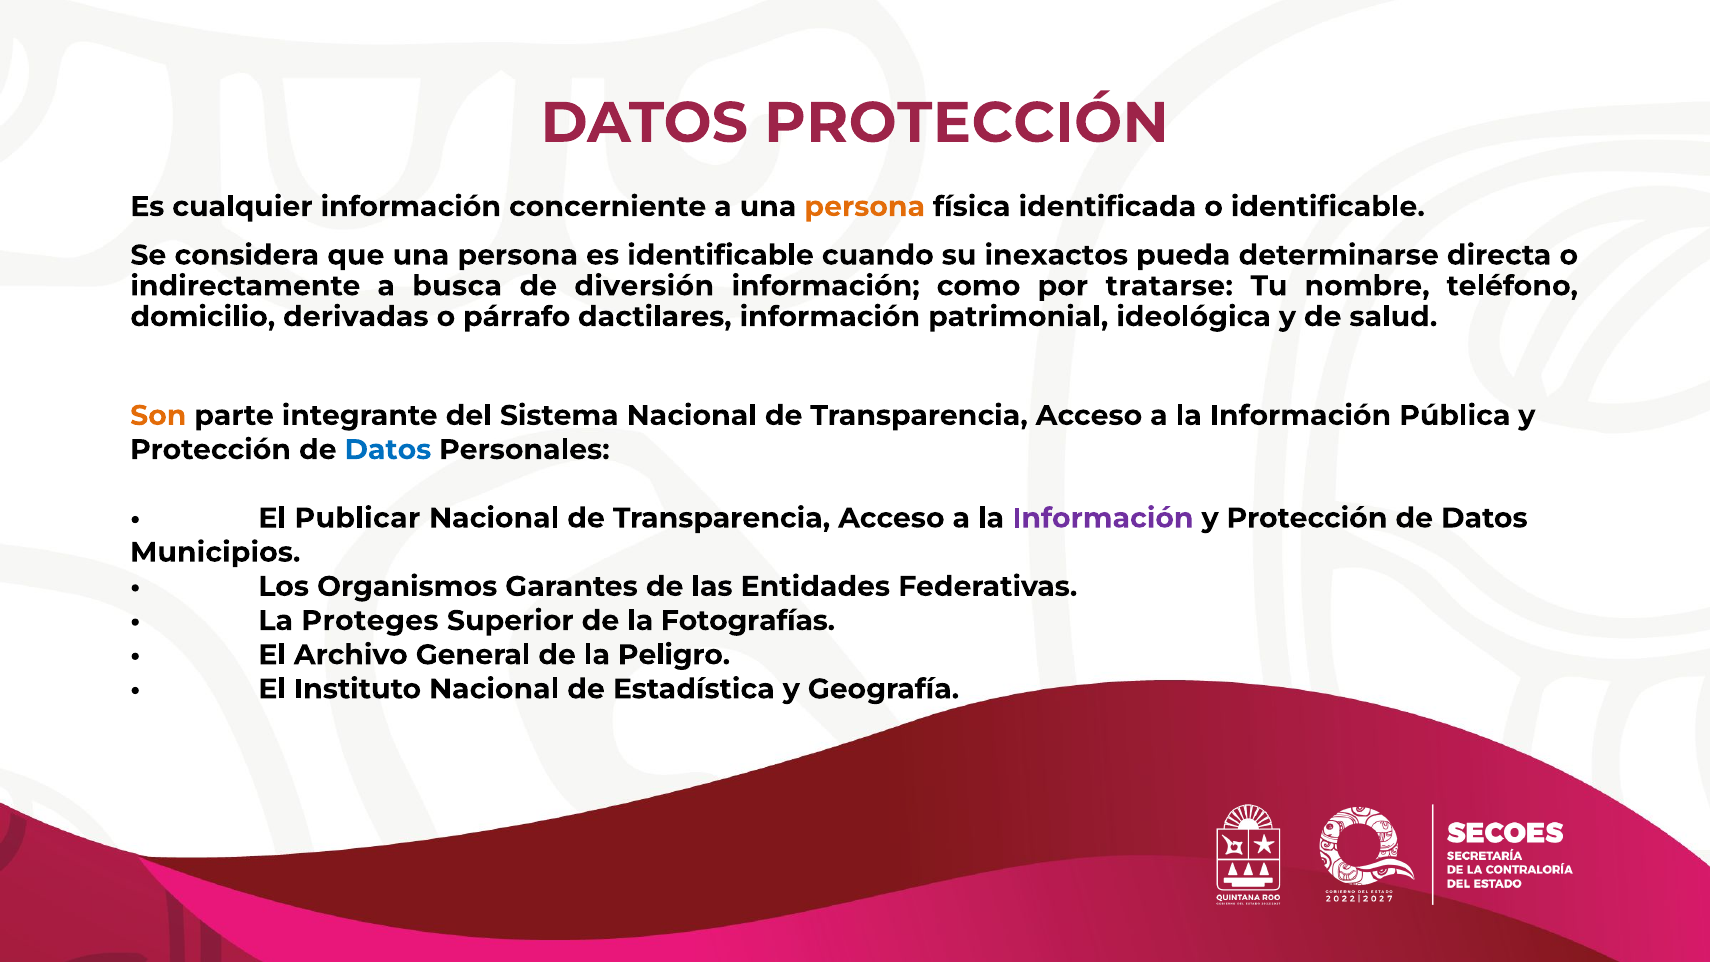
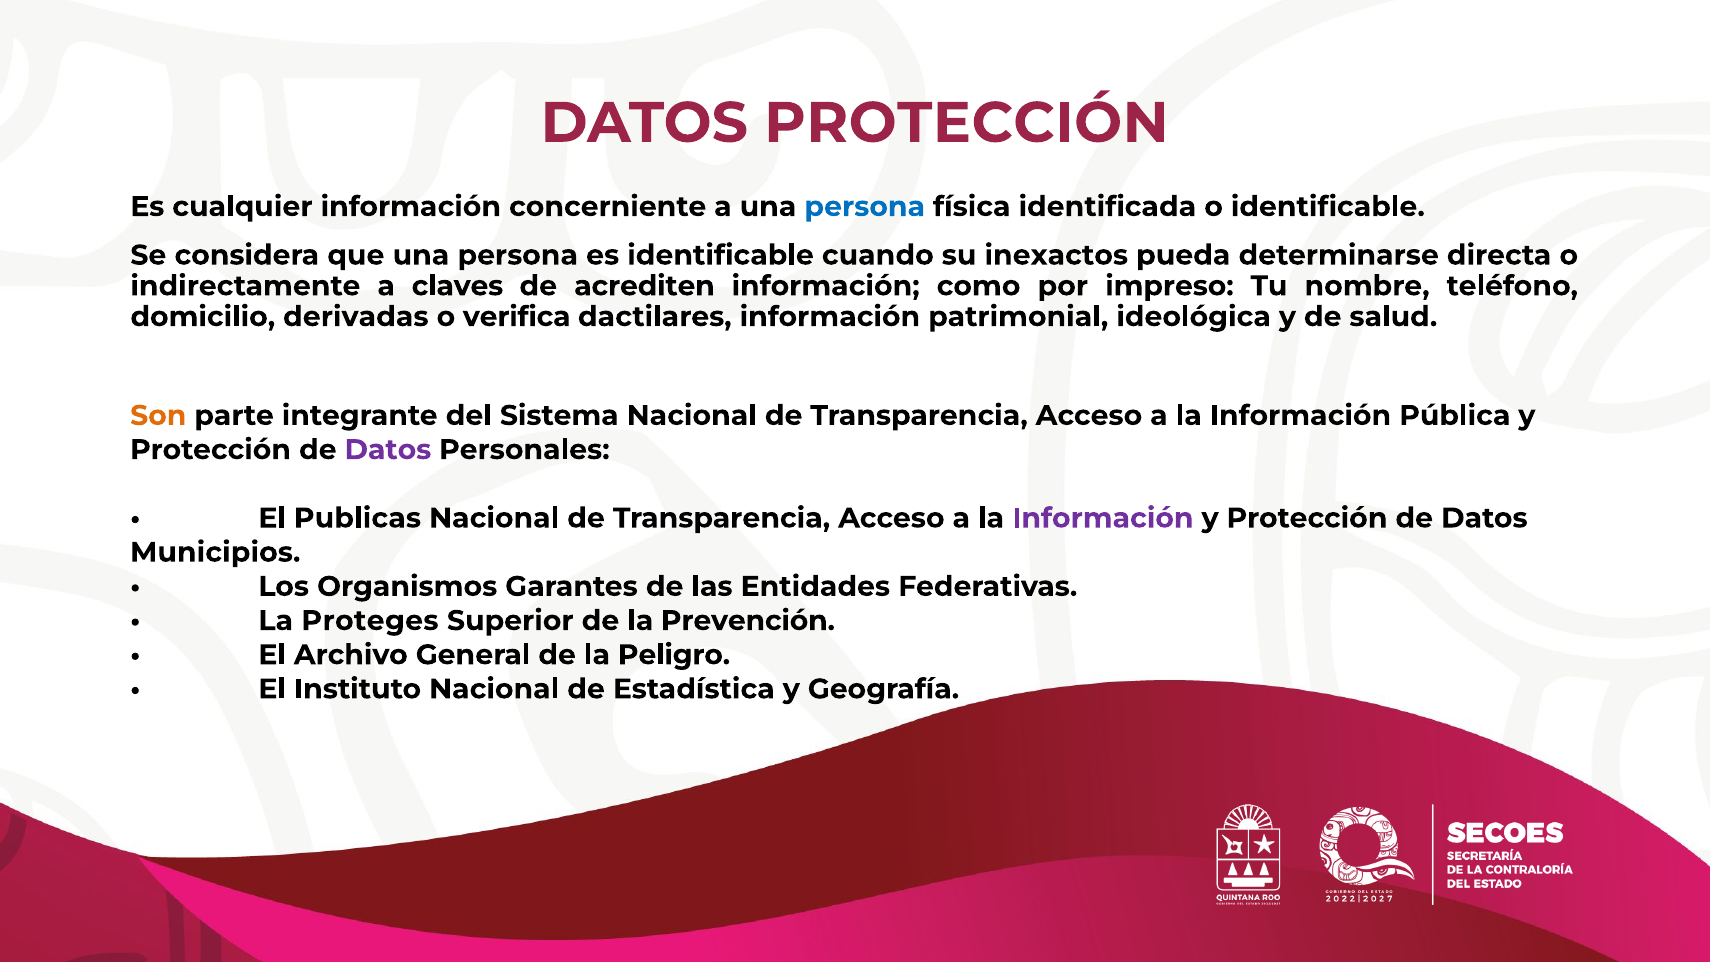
persona at (865, 207) colour: orange -> blue
busca: busca -> claves
diversión: diversión -> acrediten
tratarse: tratarse -> impreso
párrafo: párrafo -> verifica
Datos at (388, 450) colour: blue -> purple
Publicar: Publicar -> Publicas
Fotografías: Fotografías -> Prevención
